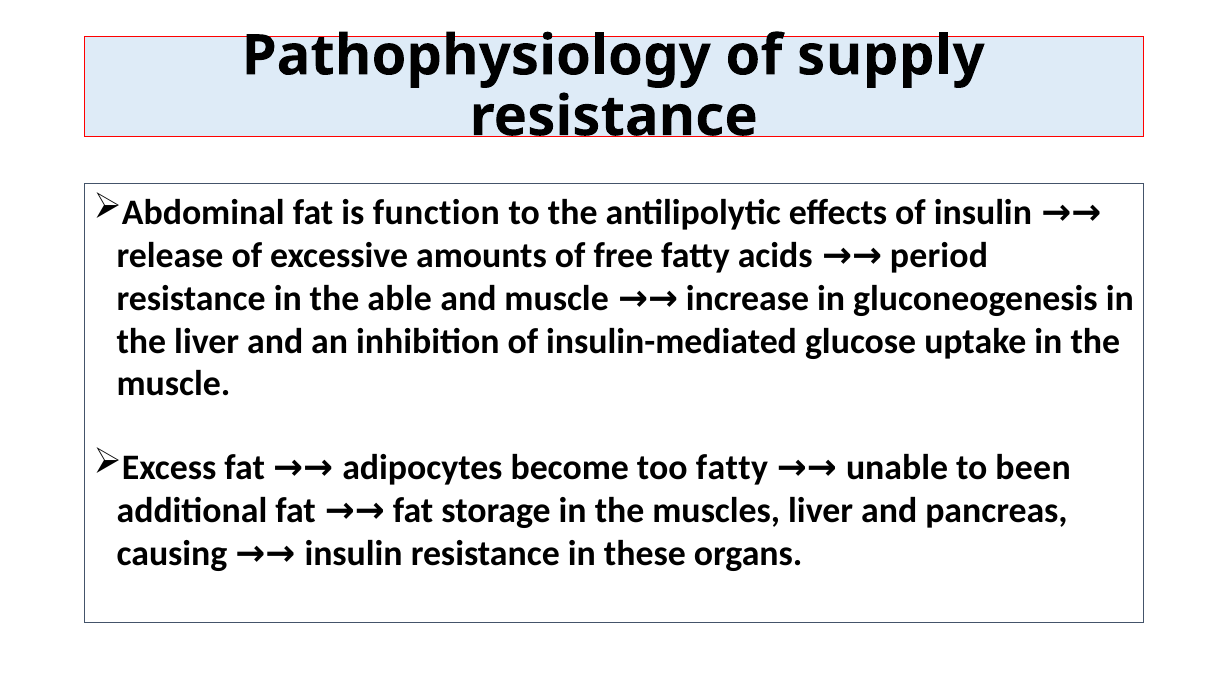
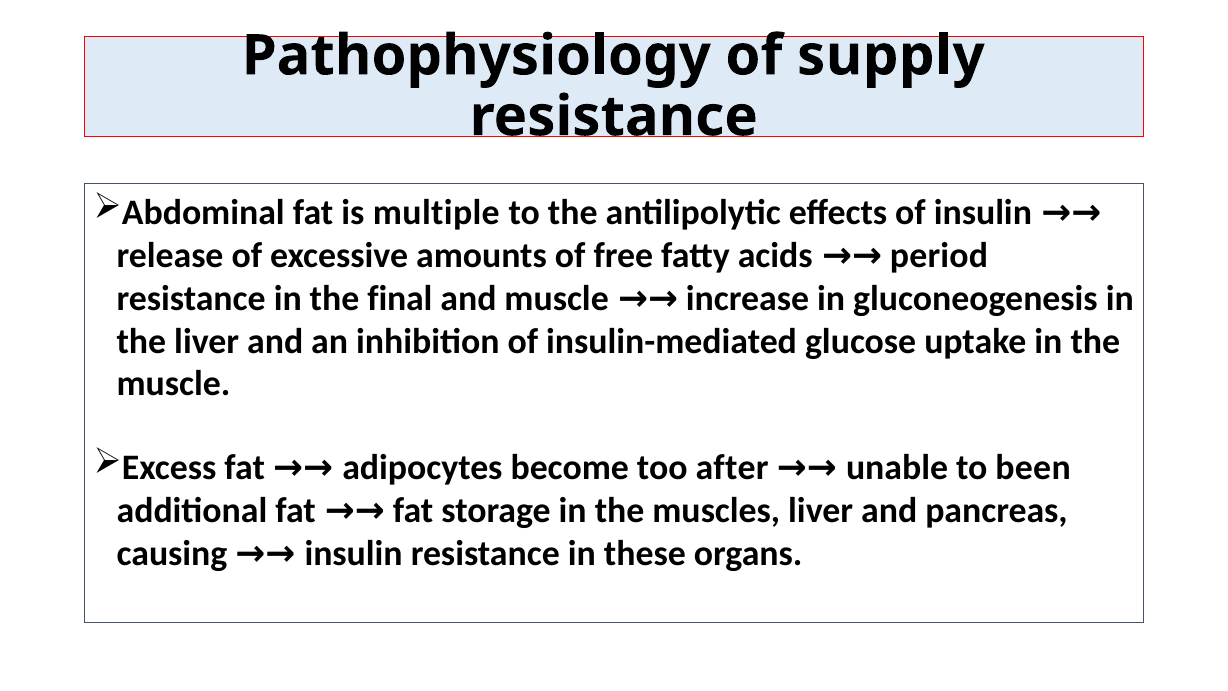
function: function -> multiple
able: able -> final
too fatty: fatty -> after
